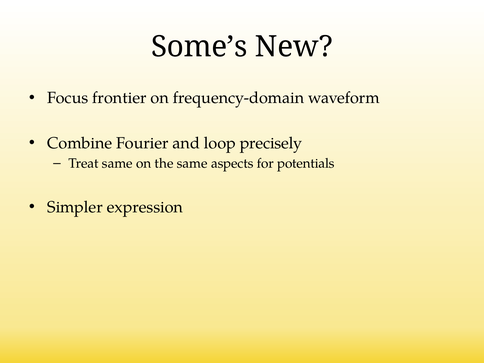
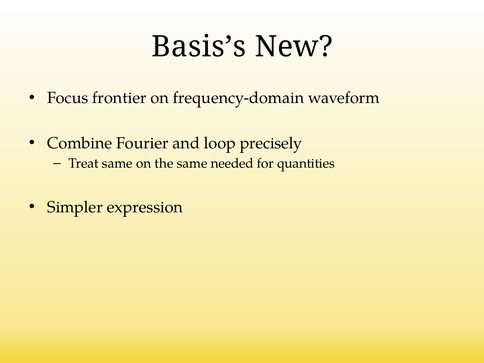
Some’s: Some’s -> Basis’s
aspects: aspects -> needed
potentials: potentials -> quantities
